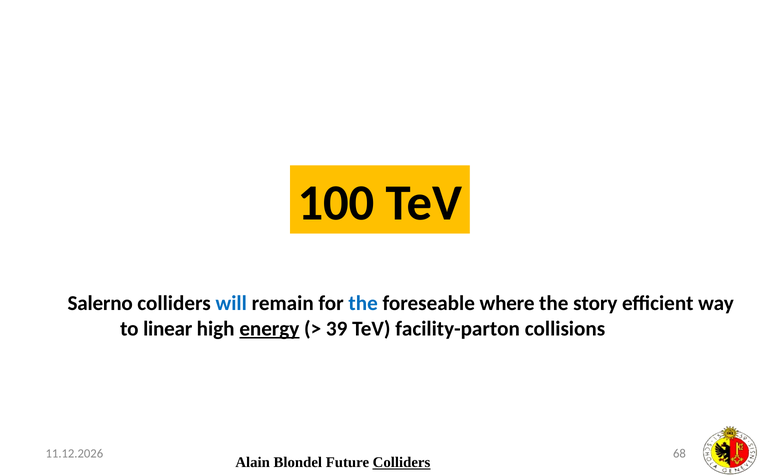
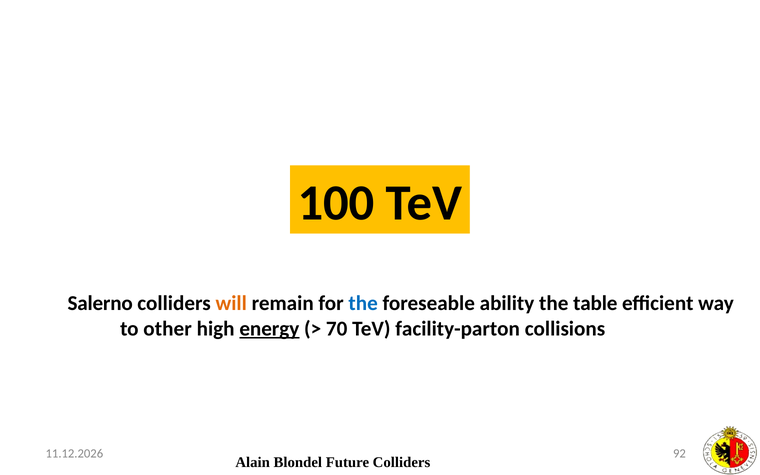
will colour: blue -> orange
where: where -> ability
story: story -> table
linear: linear -> other
39: 39 -> 70
68: 68 -> 92
Colliders at (402, 463) underline: present -> none
